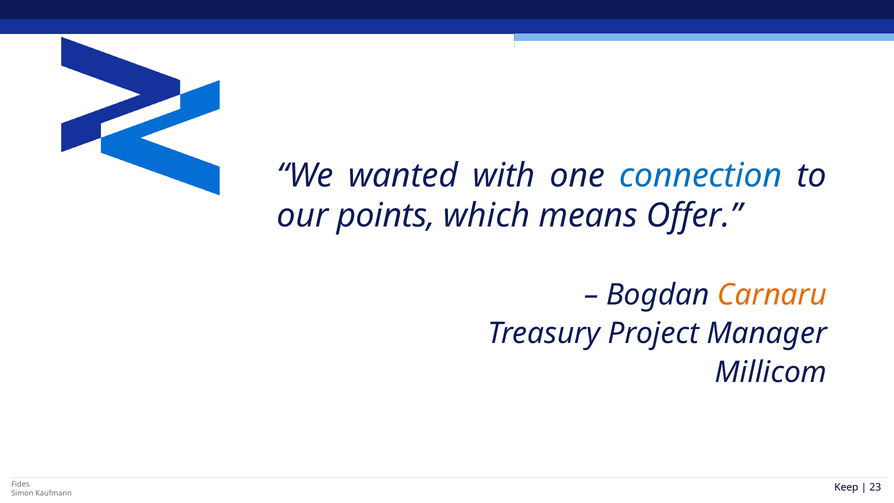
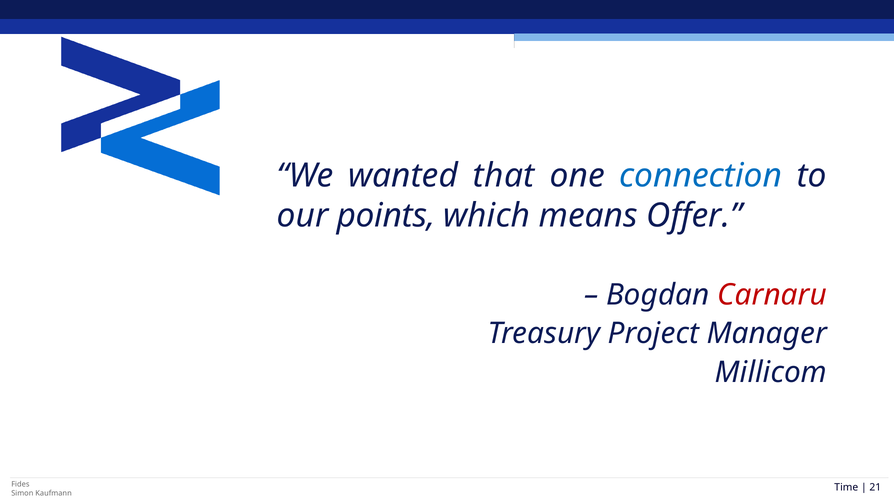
with: with -> that
Carnaru colour: orange -> red
Keep: Keep -> Time
23: 23 -> 21
